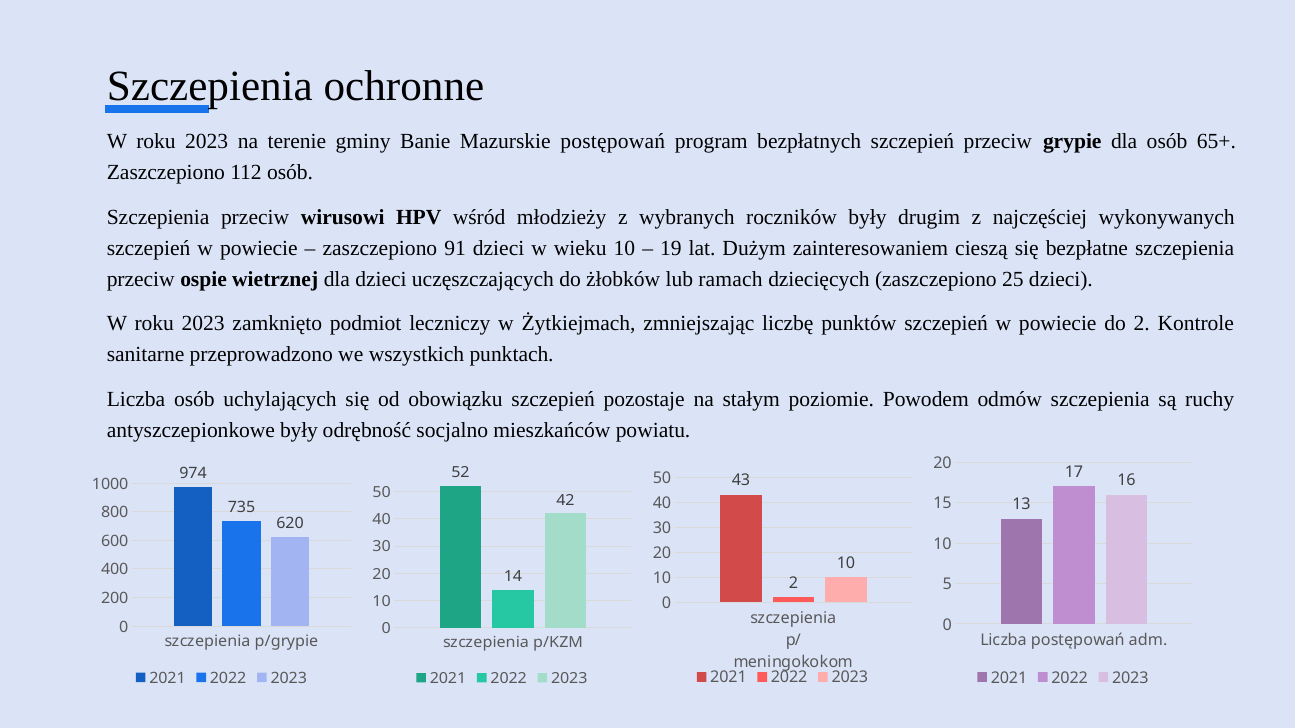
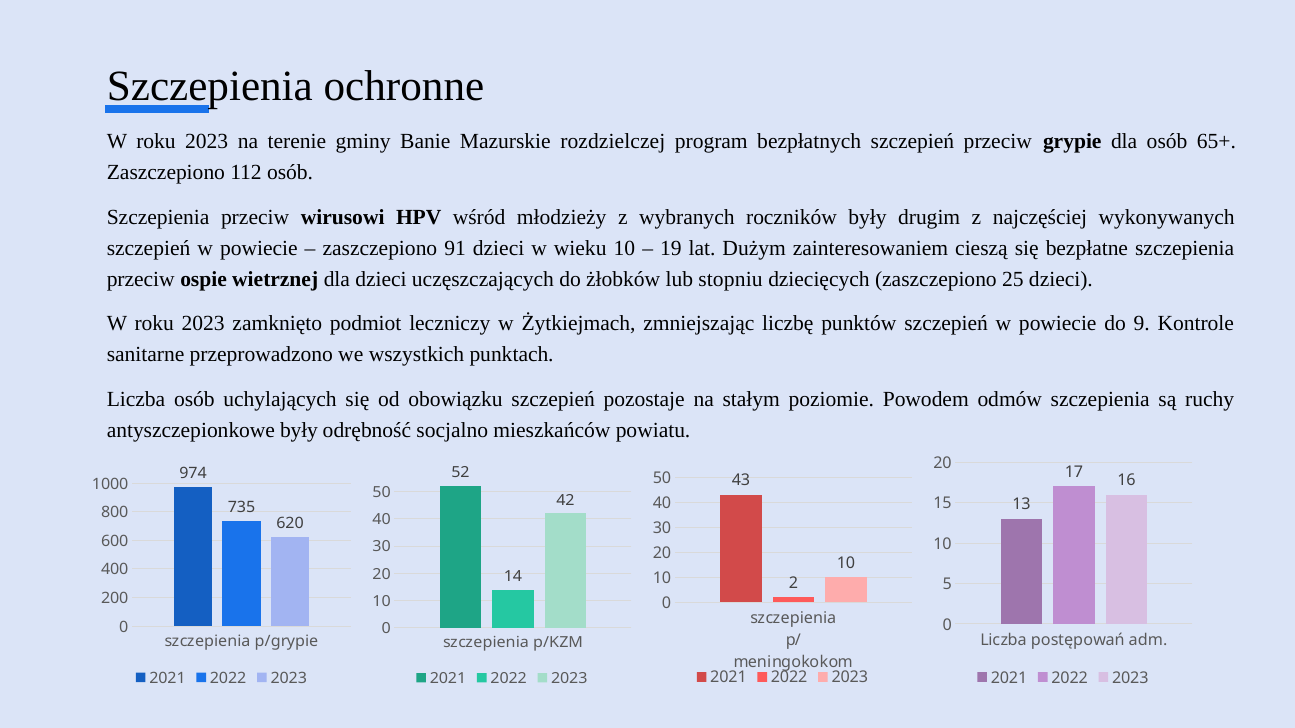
Mazurskie postępowań: postępowań -> rozdzielczej
ramach: ramach -> stopniu
do 2: 2 -> 9
